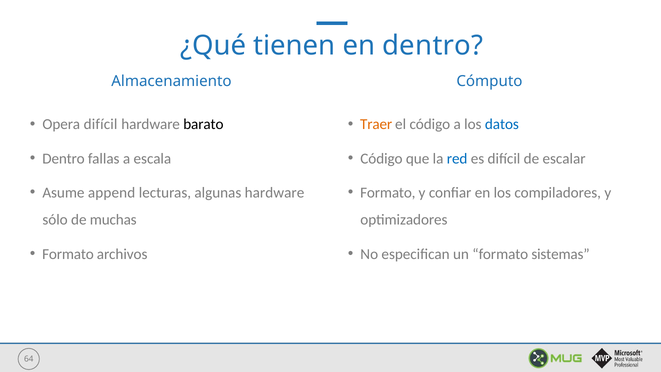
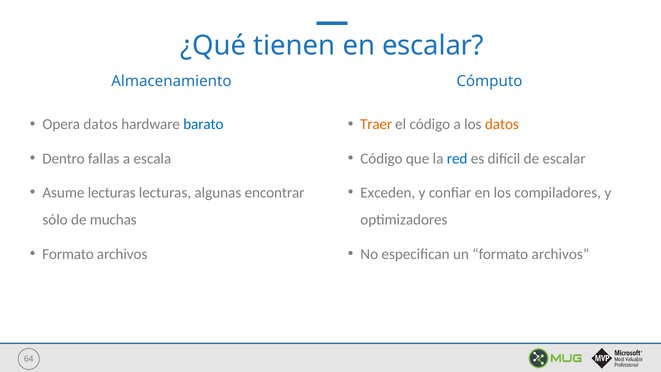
en dentro: dentro -> escalar
Opera difícil: difícil -> datos
barato colour: black -> blue
datos at (502, 124) colour: blue -> orange
Asume append: append -> lecturas
algunas hardware: hardware -> encontrar
Formato at (388, 193): Formato -> Exceden
un formato sistemas: sistemas -> archivos
